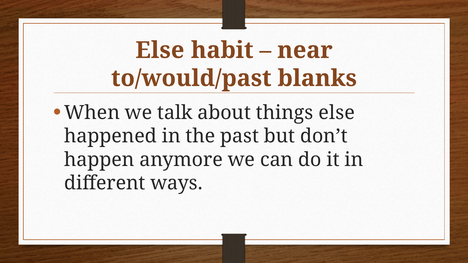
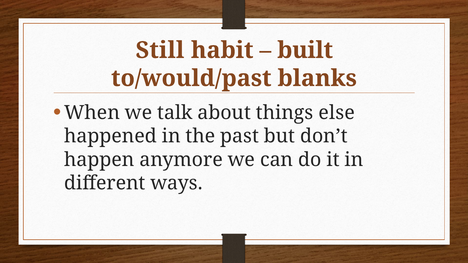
Else at (160, 50): Else -> Still
near: near -> built
